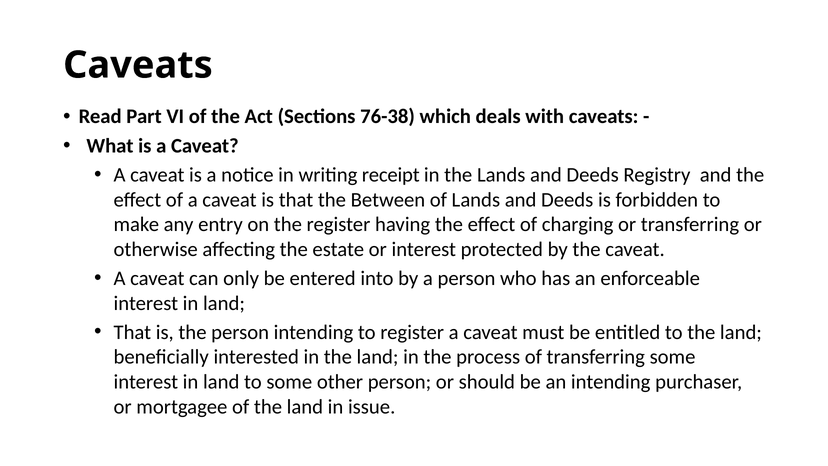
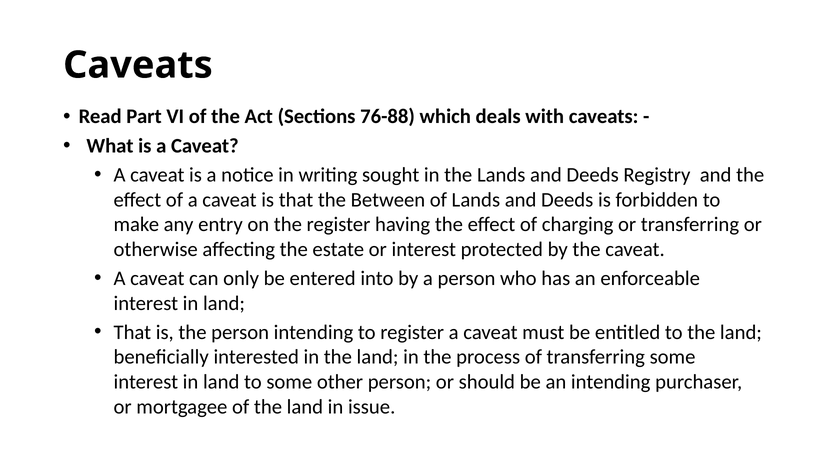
76-38: 76-38 -> 76-88
receipt: receipt -> sought
